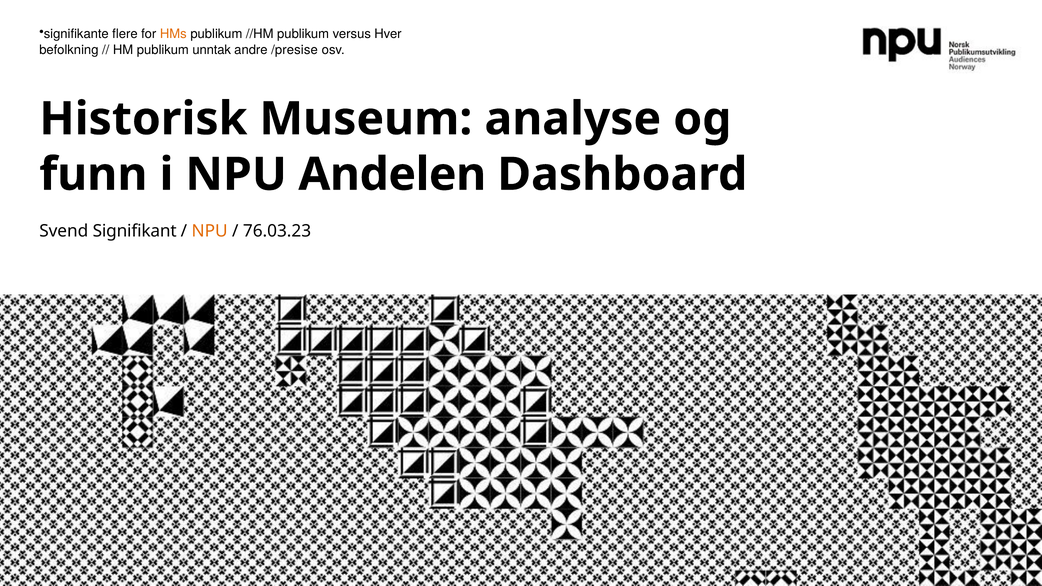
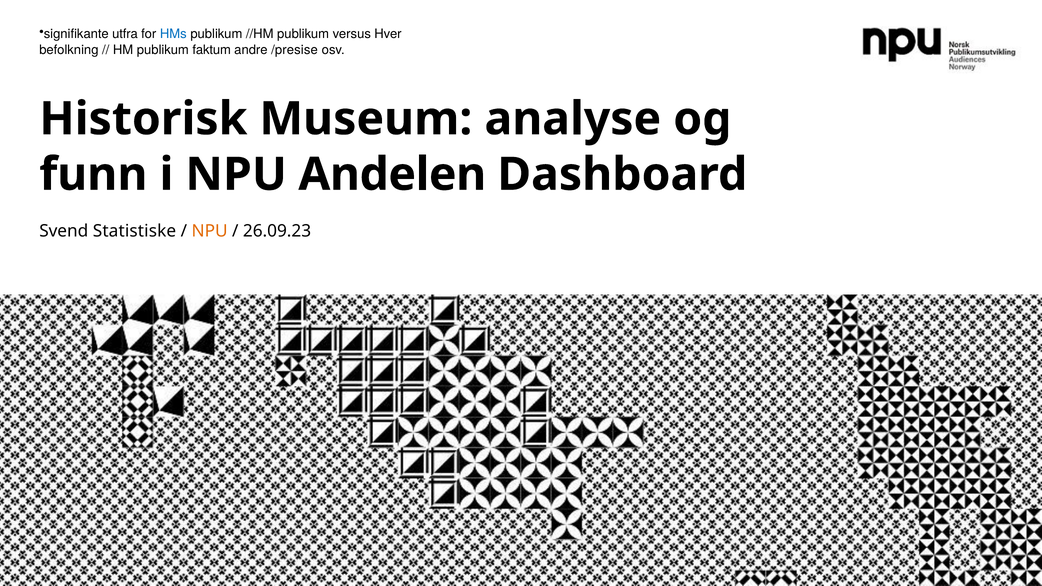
flere: flere -> utfra
HMs colour: orange -> blue
unntak: unntak -> faktum
Signifikant: Signifikant -> Statistiske
76.03.23: 76.03.23 -> 26.09.23
